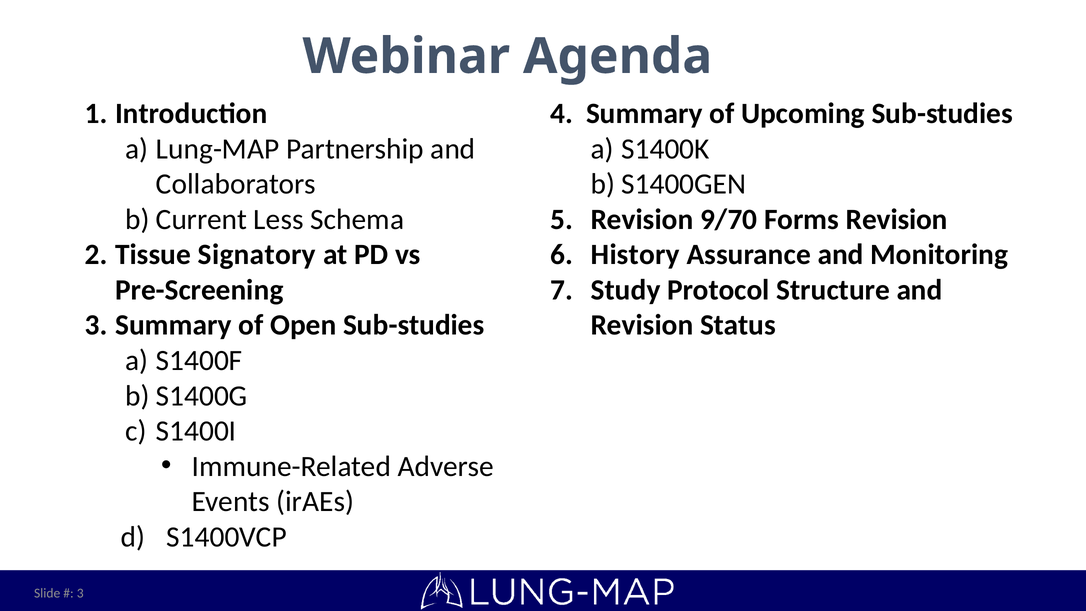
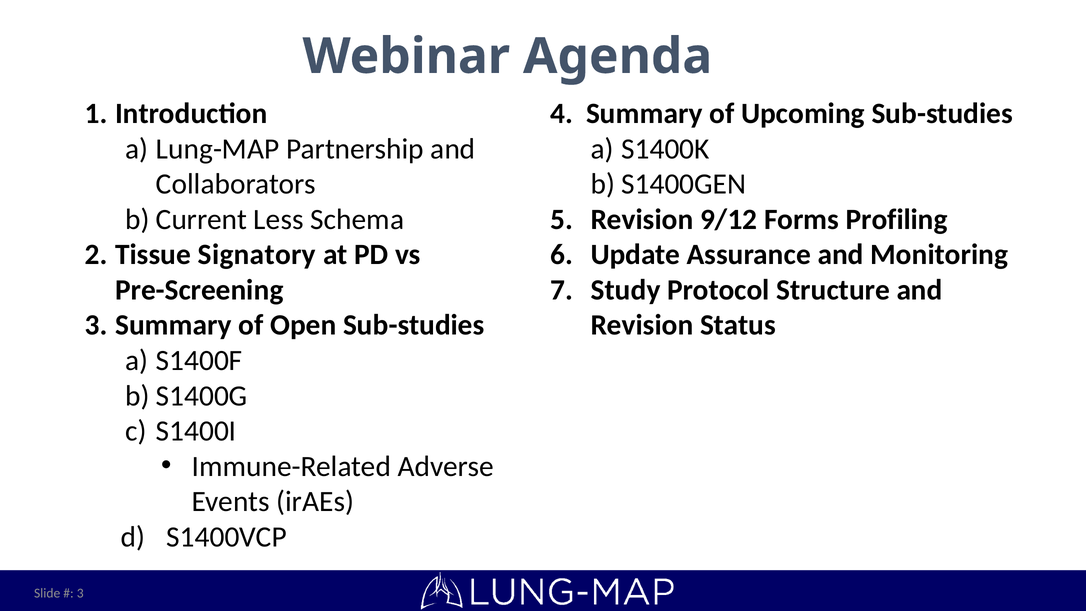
9/70: 9/70 -> 9/12
Forms Revision: Revision -> Profiling
History: History -> Update
